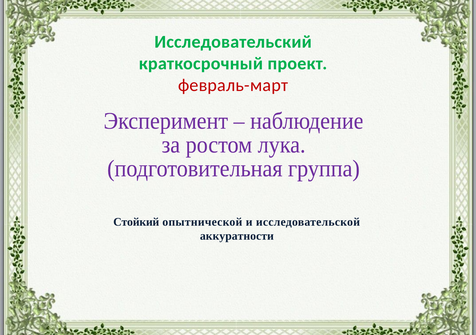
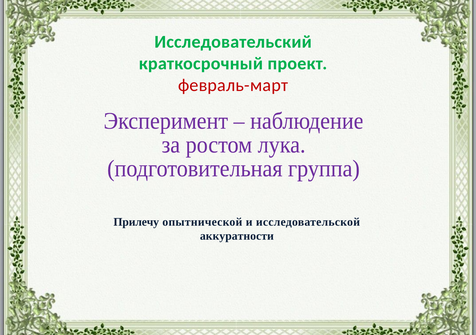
Стойкий: Стойкий -> Прилечу
